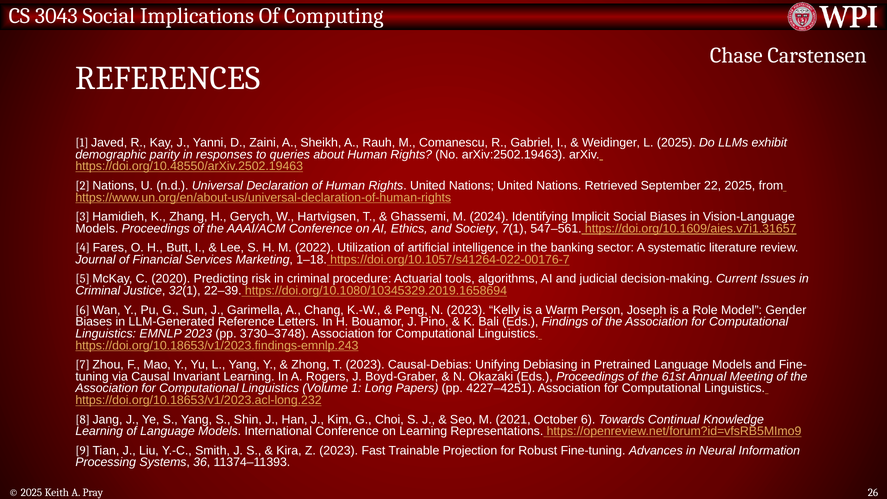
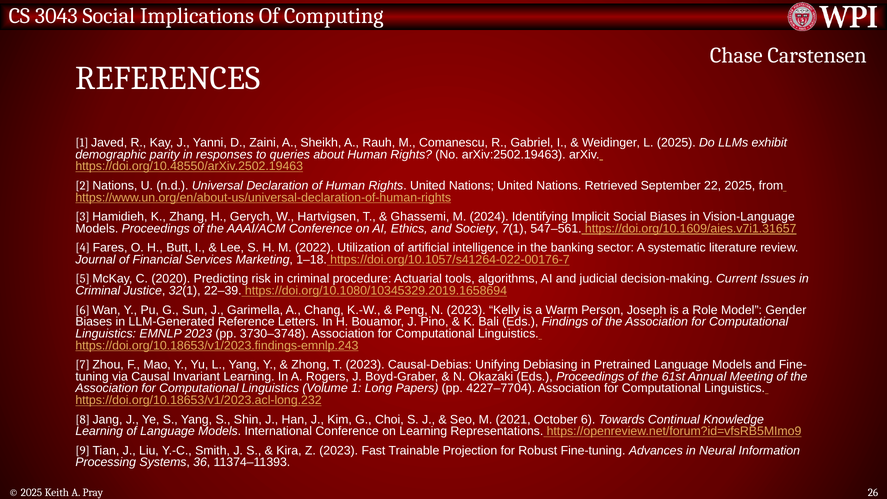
4227–4251: 4227–4251 -> 4227–7704
